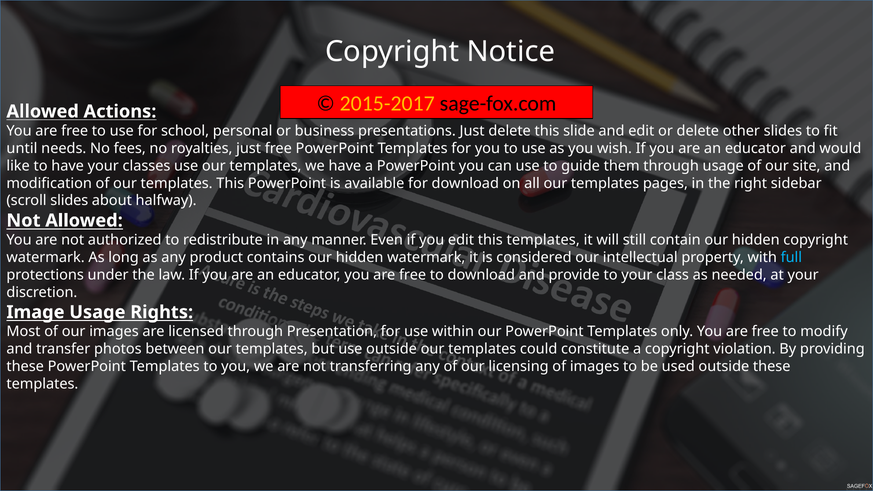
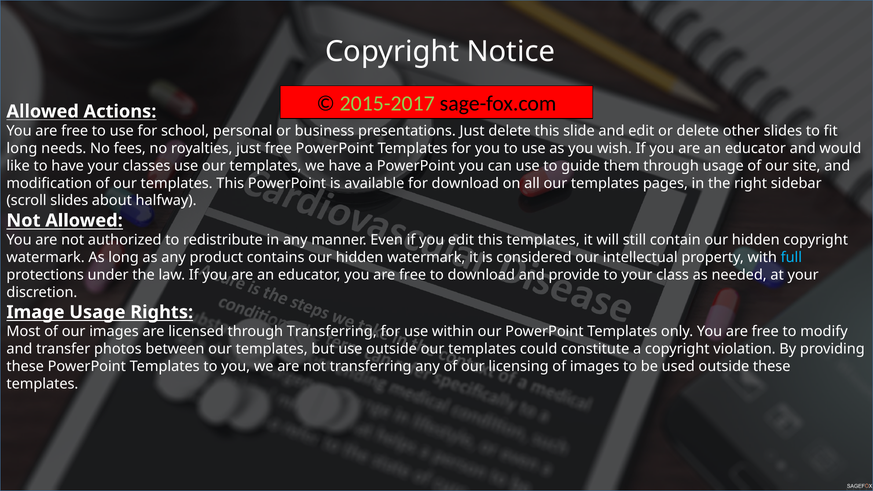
2015-2017 colour: yellow -> light green
until at (22, 148): until -> long
through Presentation: Presentation -> Transferring
